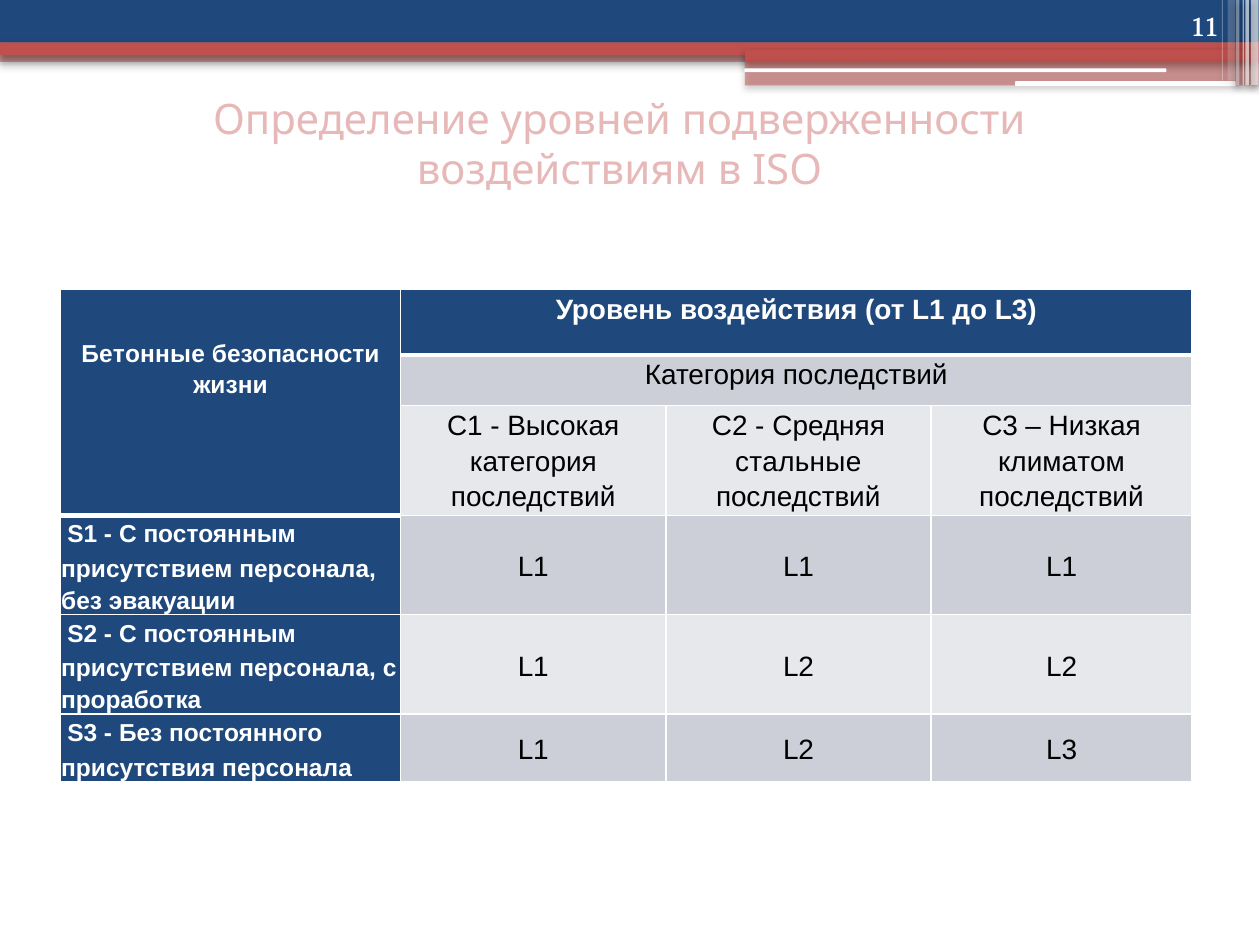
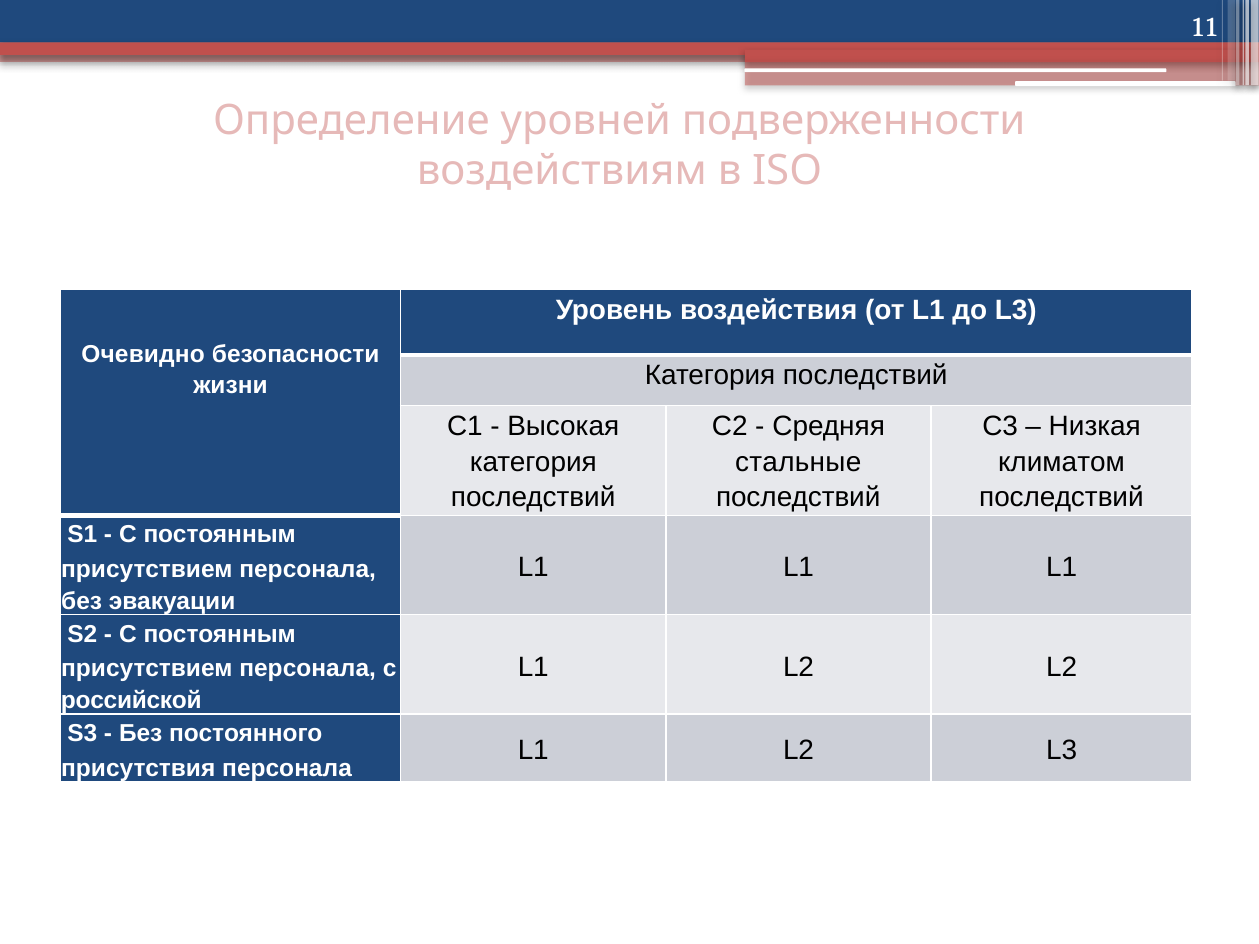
Бетонные: Бетонные -> Очевидно
проработка: проработка -> российской
